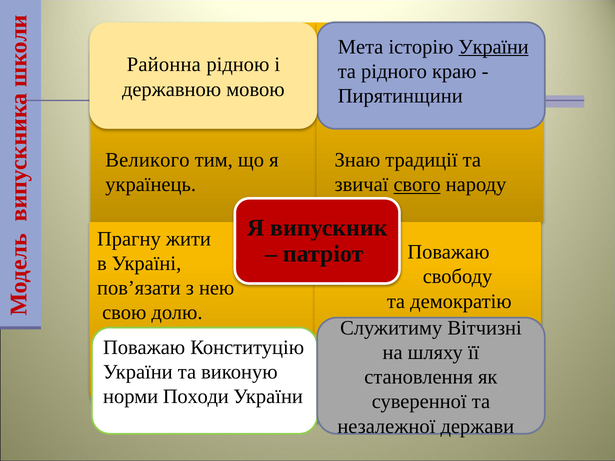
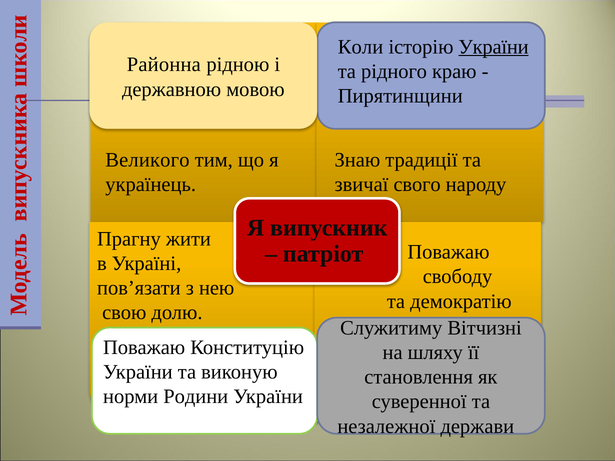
Мета: Мета -> Коли
свого underline: present -> none
Походи: Походи -> Родини
